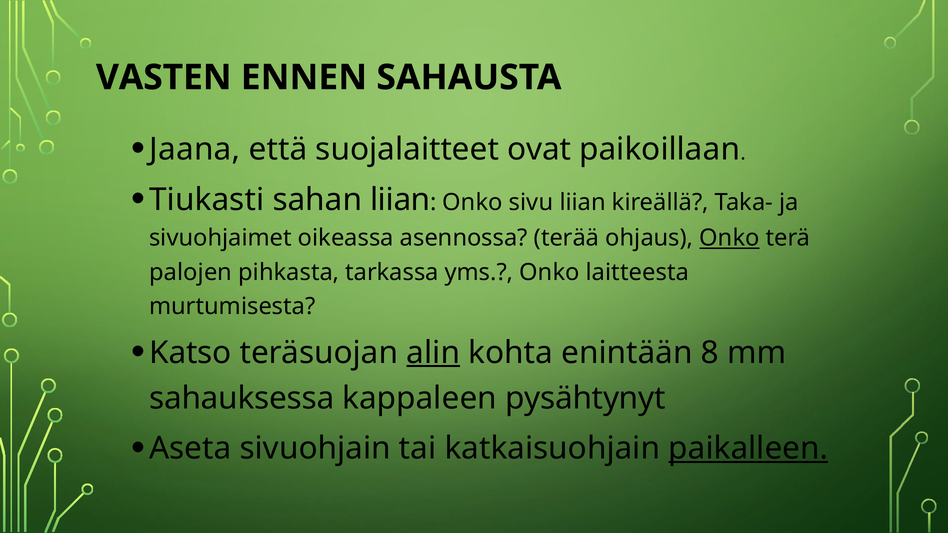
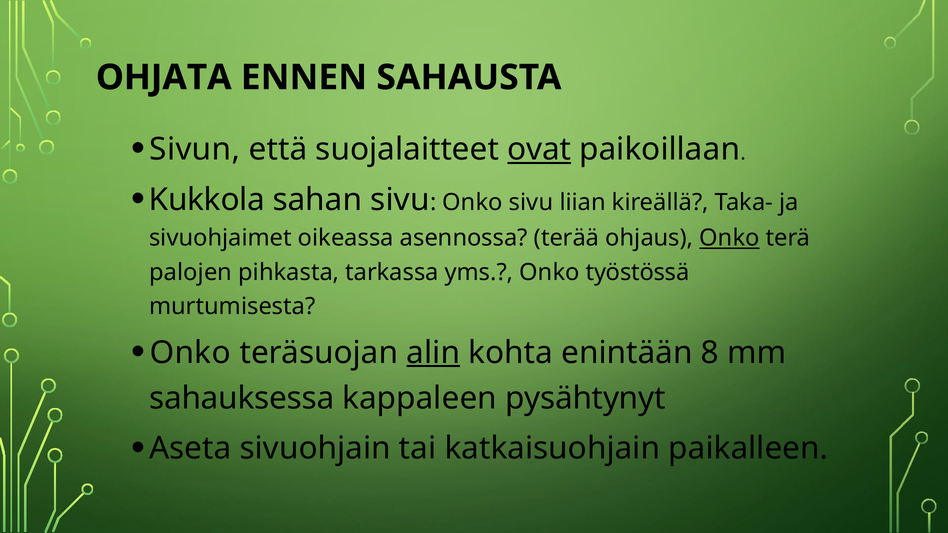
VASTEN: VASTEN -> OHJATA
Jaana: Jaana -> Sivun
ovat underline: none -> present
Tiukasti: Tiukasti -> Kukkola
sahan liian: liian -> sivu
laitteesta: laitteesta -> työstössä
Katso at (190, 353): Katso -> Onko
paikalleen underline: present -> none
